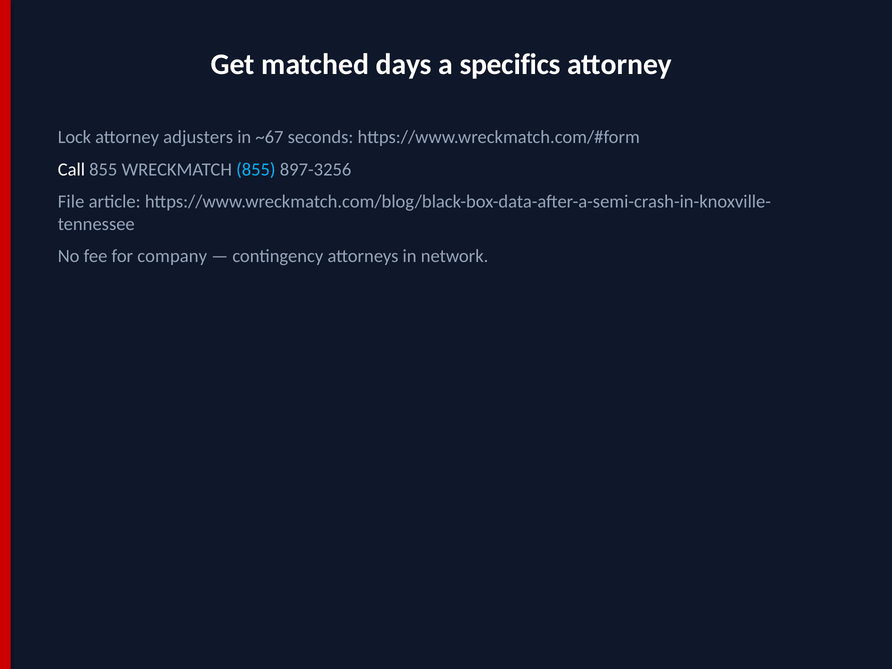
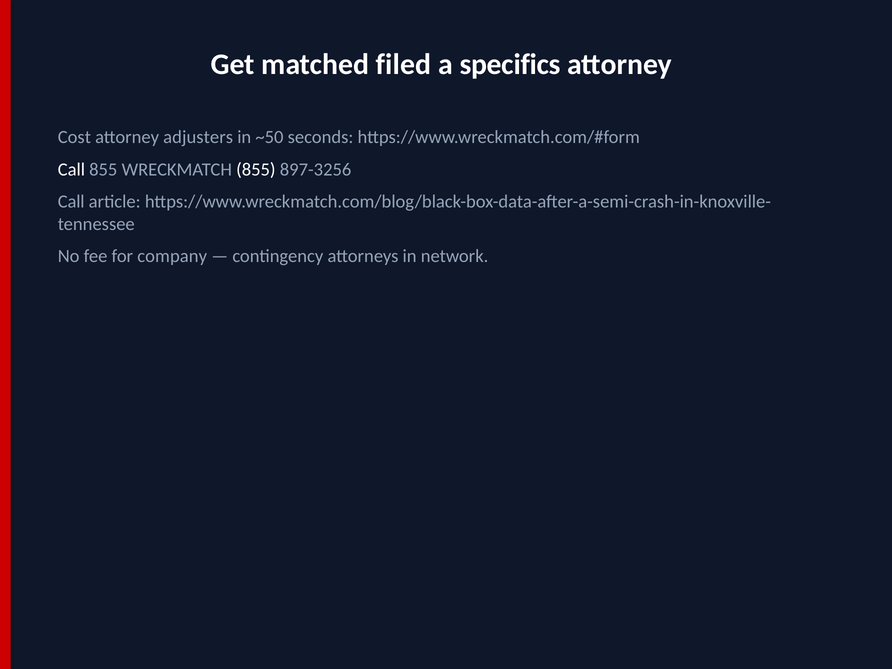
days: days -> filed
Lock: Lock -> Cost
~67: ~67 -> ~50
855 at (256, 169) colour: light blue -> white
File at (71, 202): File -> Call
